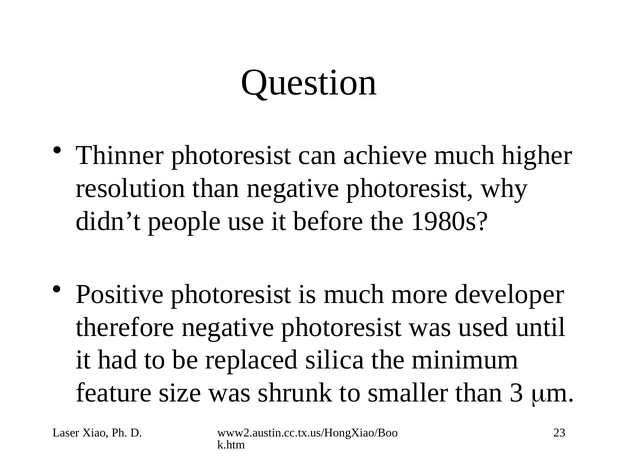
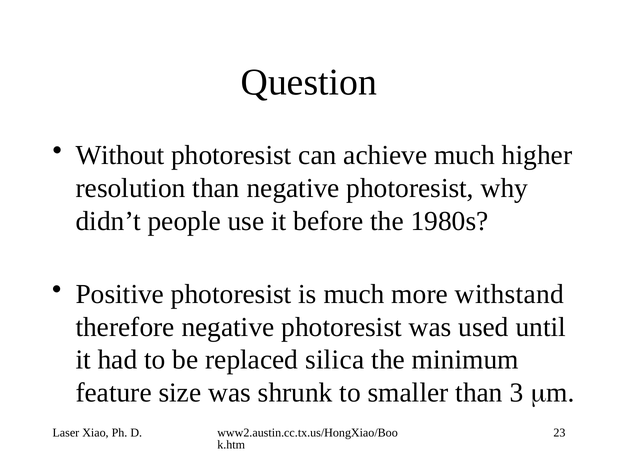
Thinner: Thinner -> Without
developer: developer -> withstand
